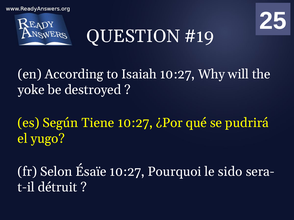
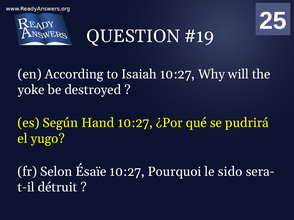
Tiene: Tiene -> Hand
